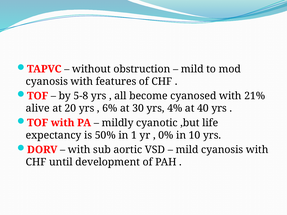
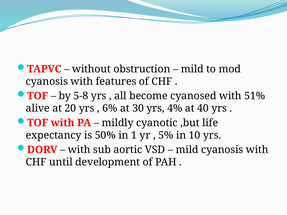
21%: 21% -> 51%
0%: 0% -> 5%
